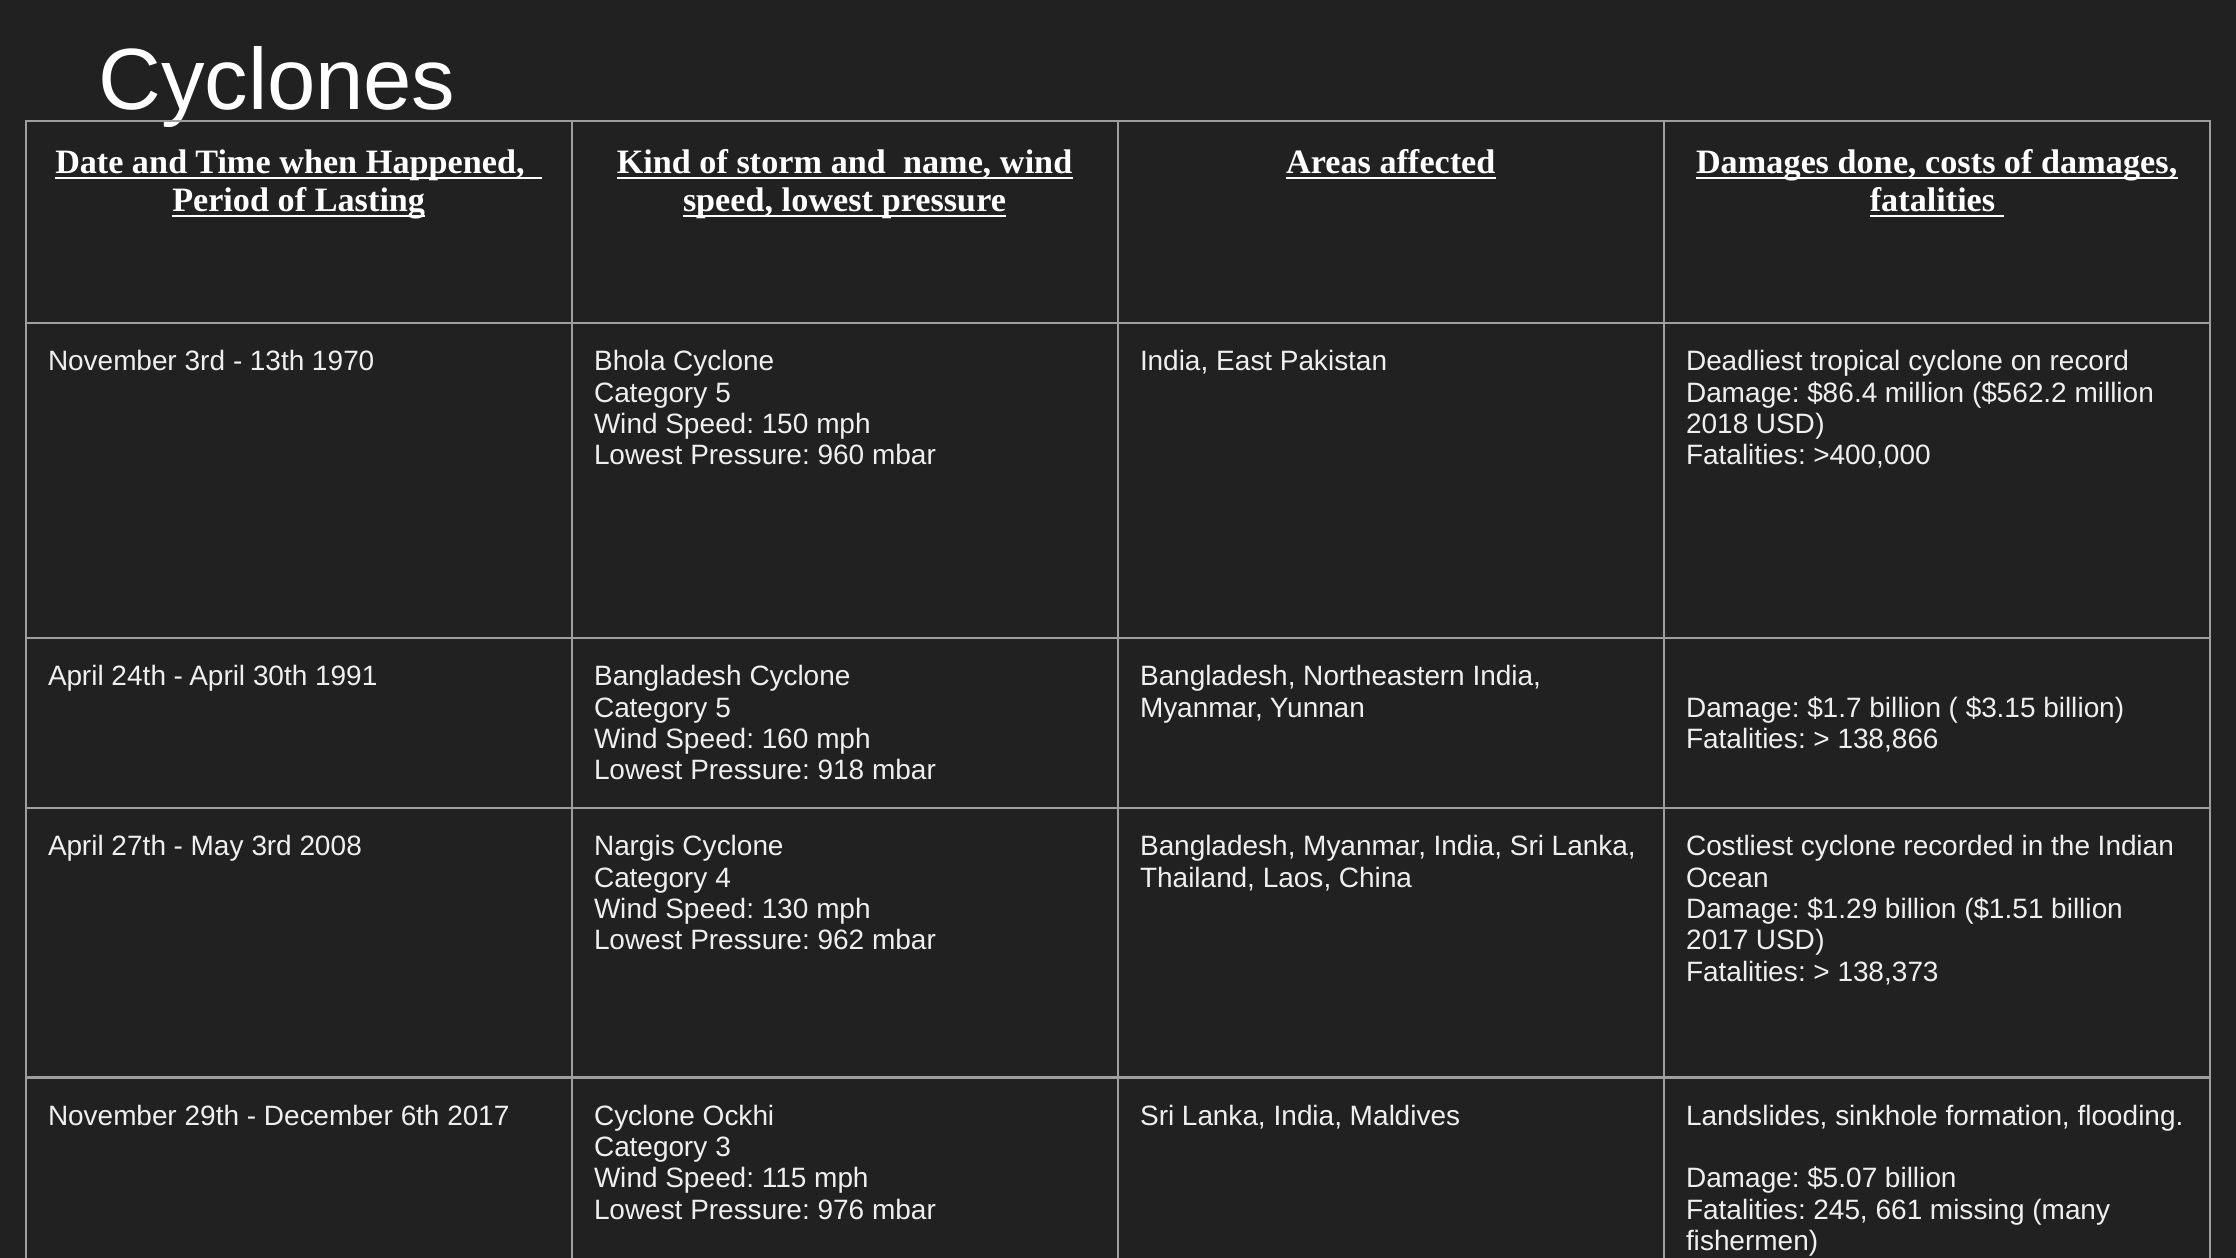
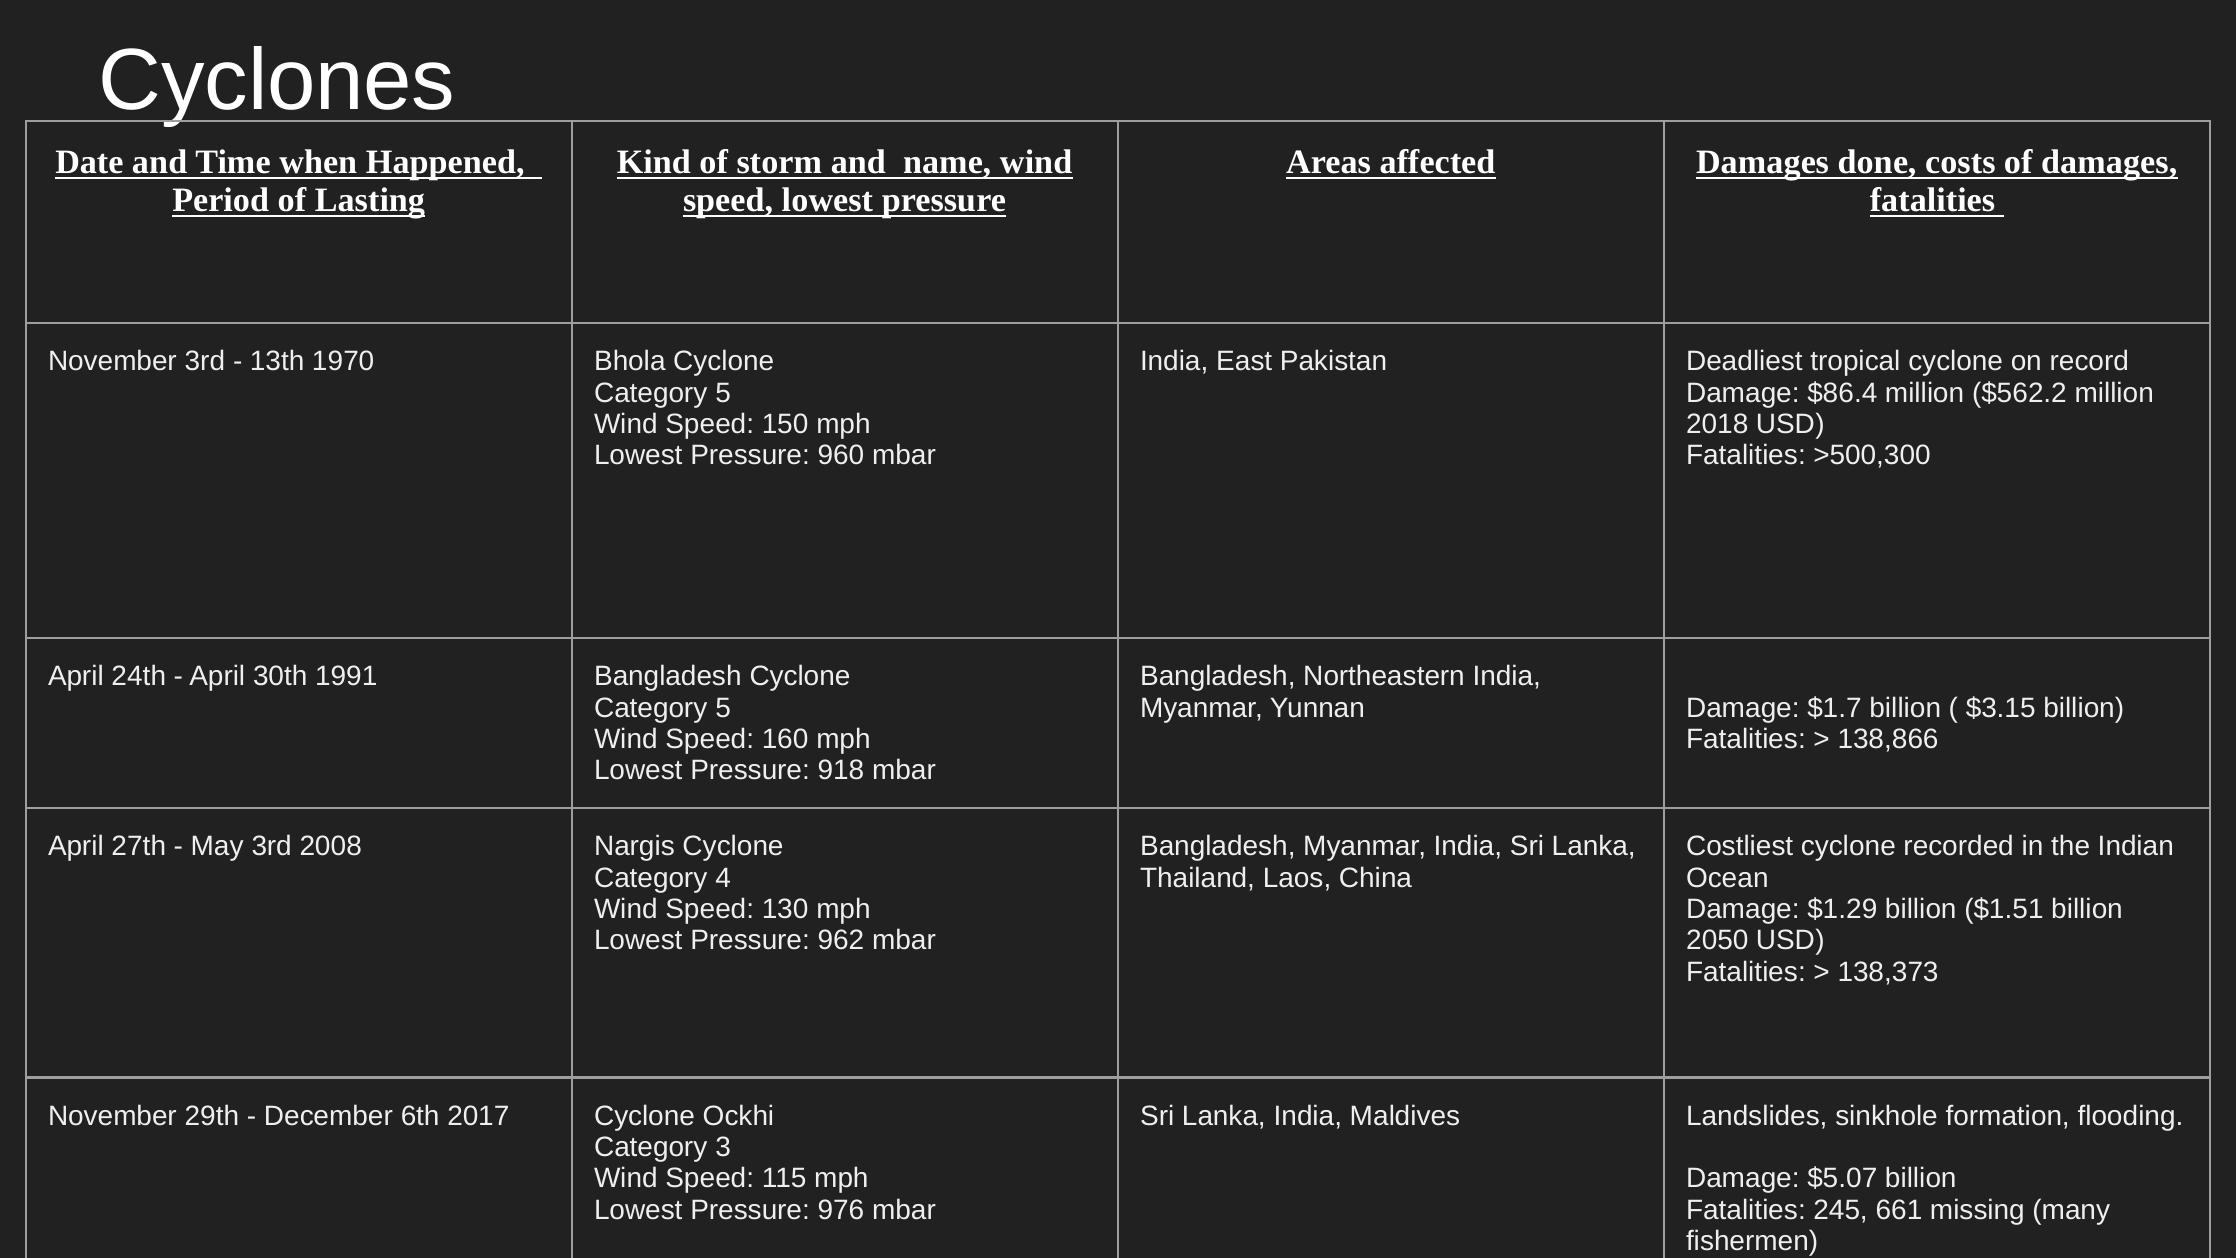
>400,000: >400,000 -> >500,300
2017 at (1717, 941): 2017 -> 2050
